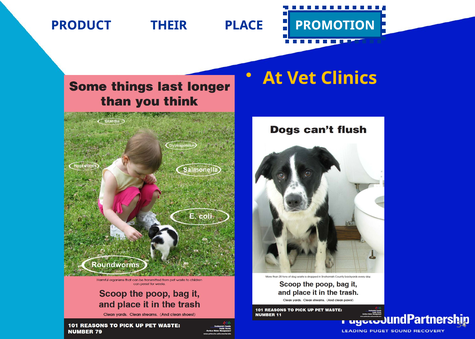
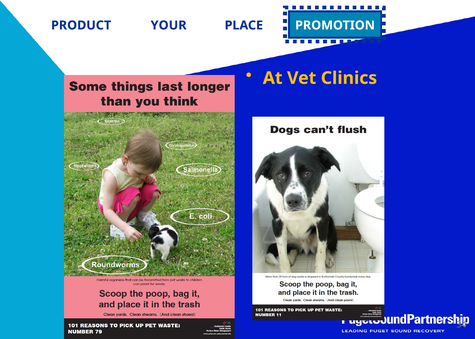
THEIR: THEIR -> YOUR
